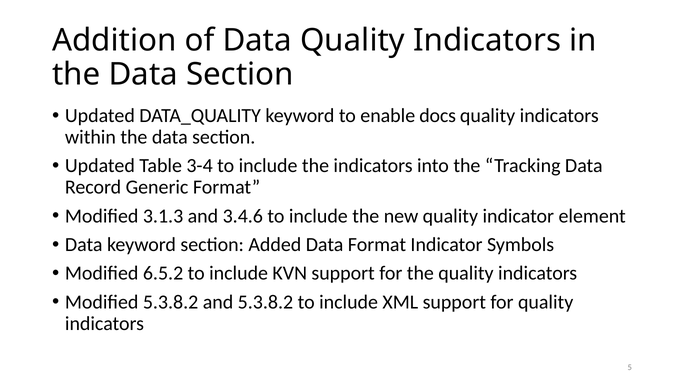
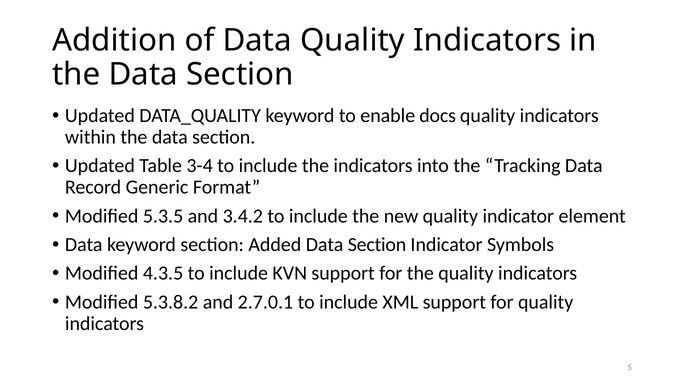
3.1.3: 3.1.3 -> 5.3.5
3.4.6: 3.4.6 -> 3.4.2
Added Data Format: Format -> Section
6.5.2: 6.5.2 -> 4.3.5
and 5.3.8.2: 5.3.8.2 -> 2.7.0.1
